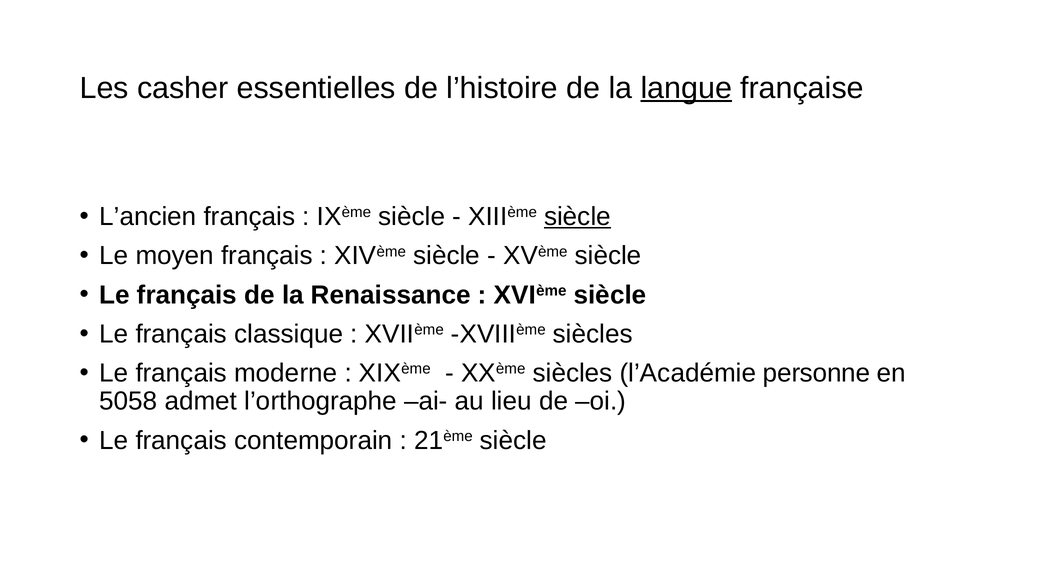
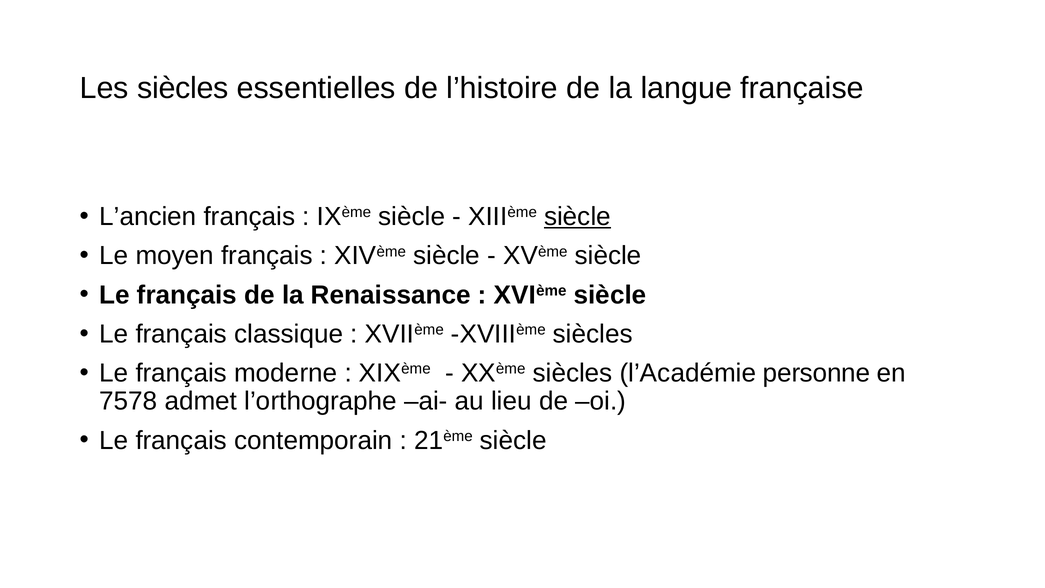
Les casher: casher -> siècles
langue underline: present -> none
5058: 5058 -> 7578
